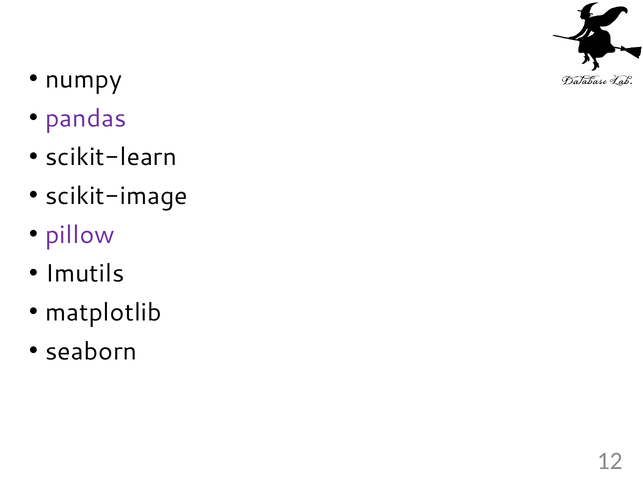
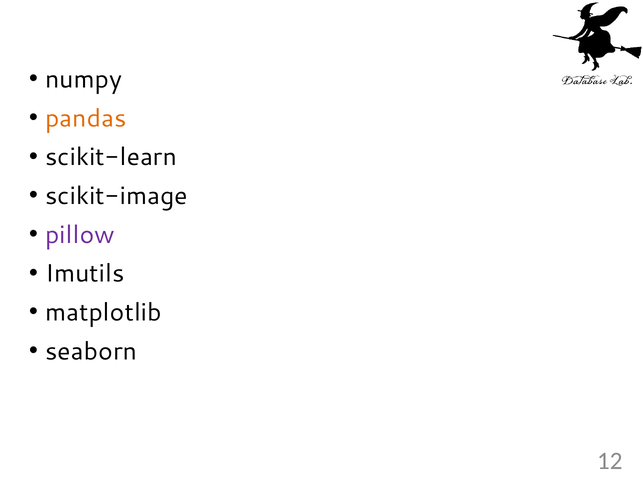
pandas colour: purple -> orange
